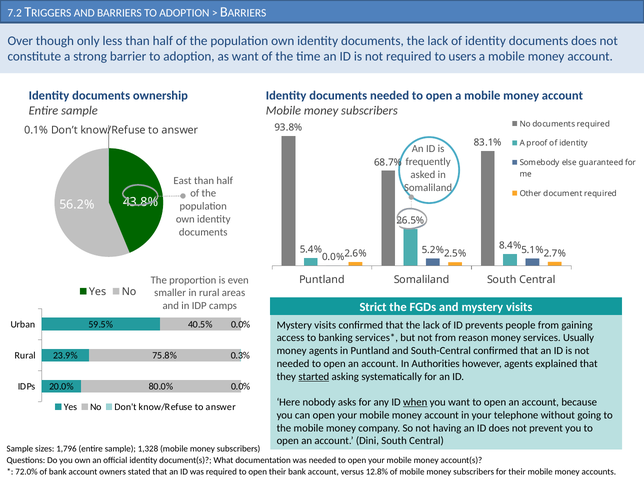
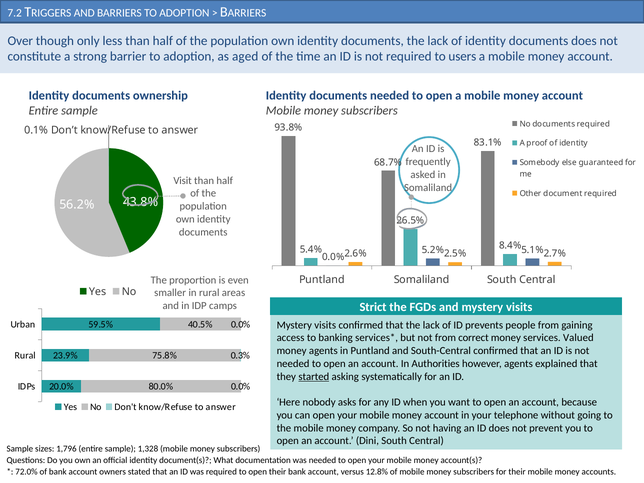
as want: want -> aged
East: East -> Visit
reason: reason -> correct
Usually: Usually -> Valued
when underline: present -> none
